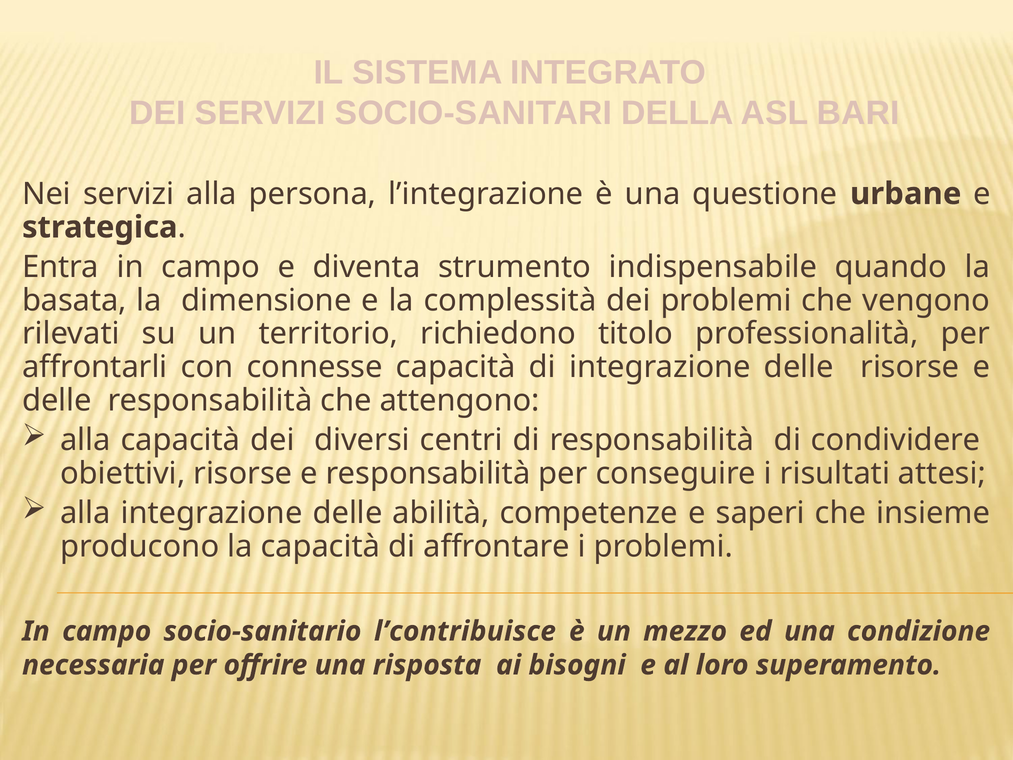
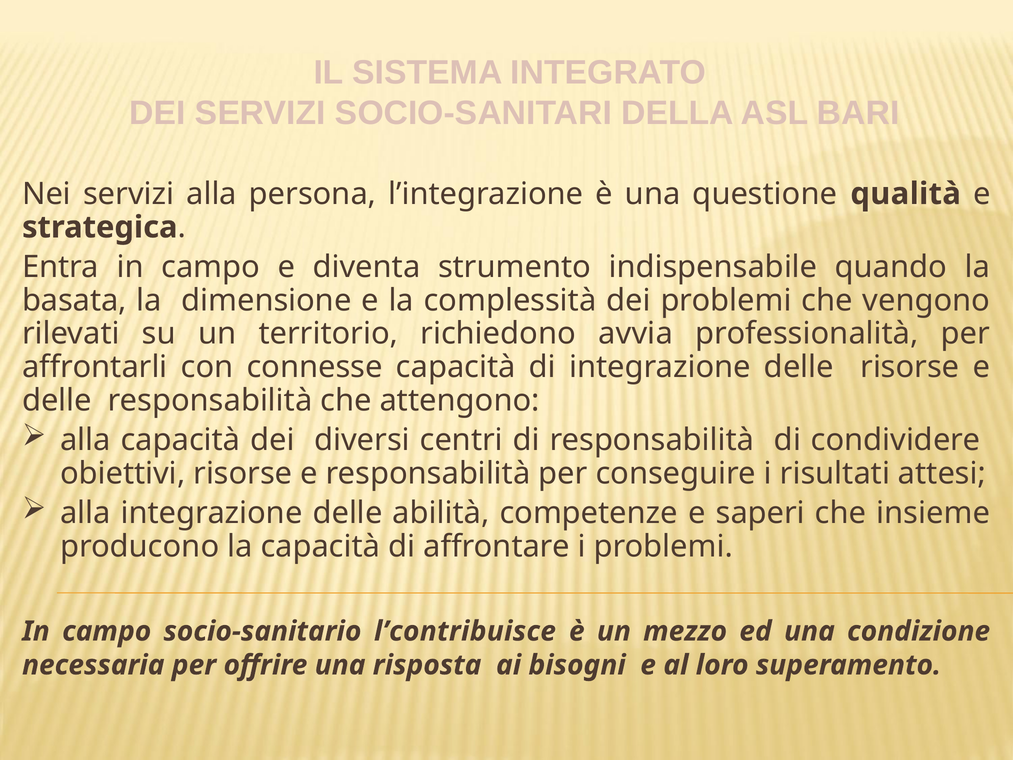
urbane: urbane -> qualità
titolo: titolo -> avvia
